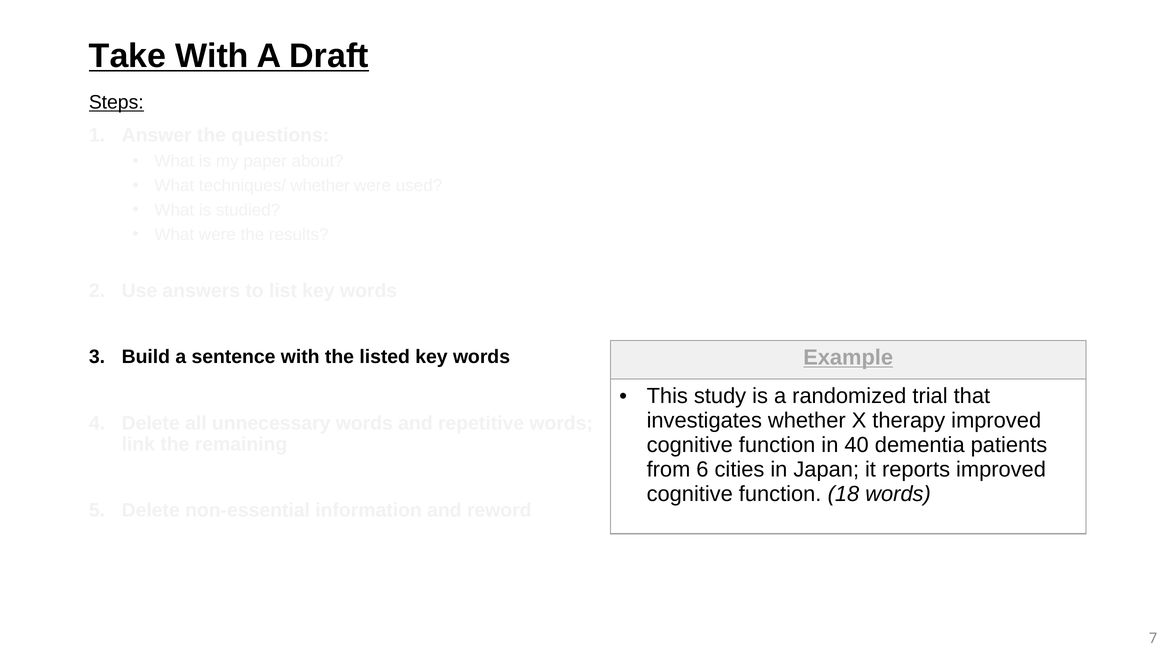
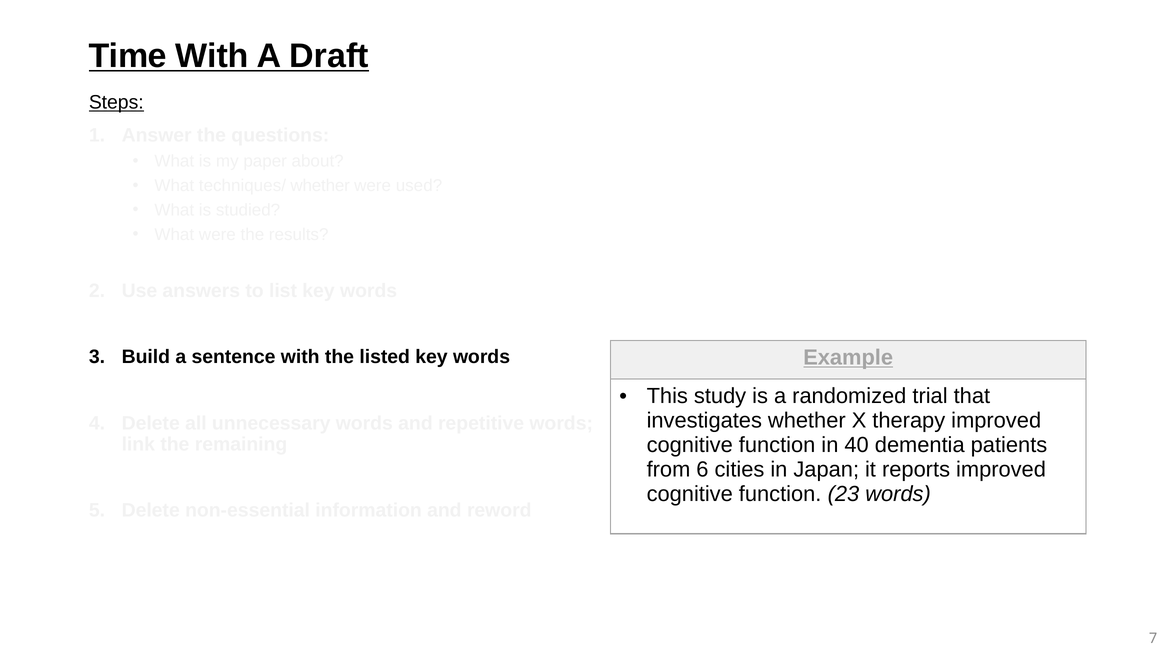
Take: Take -> Time
18: 18 -> 23
